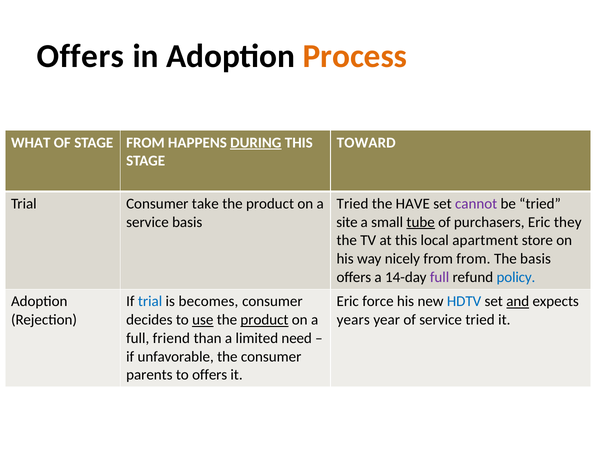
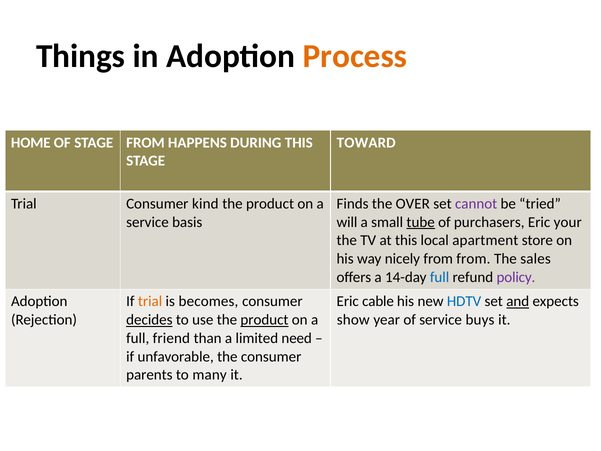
Offers at (80, 56): Offers -> Things
WHAT: WHAT -> HOME
DURING underline: present -> none
take: take -> kind
Tried at (352, 204): Tried -> Finds
HAVE: HAVE -> OVER
site: site -> will
they: they -> your
The basis: basis -> sales
full at (440, 277) colour: purple -> blue
policy colour: blue -> purple
trial at (150, 301) colour: blue -> orange
force: force -> cable
decides underline: none -> present
use underline: present -> none
years: years -> show
service tried: tried -> buys
to offers: offers -> many
